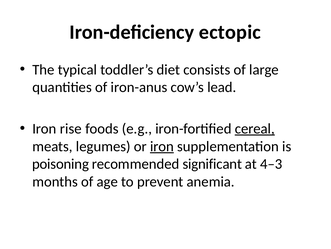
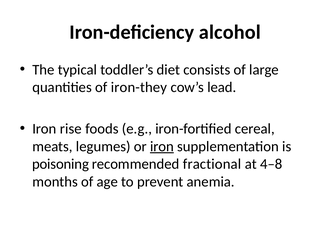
ectopic: ectopic -> alcohol
iron-anus: iron-anus -> iron-they
cereal underline: present -> none
significant: significant -> fractional
4–3: 4–3 -> 4–8
